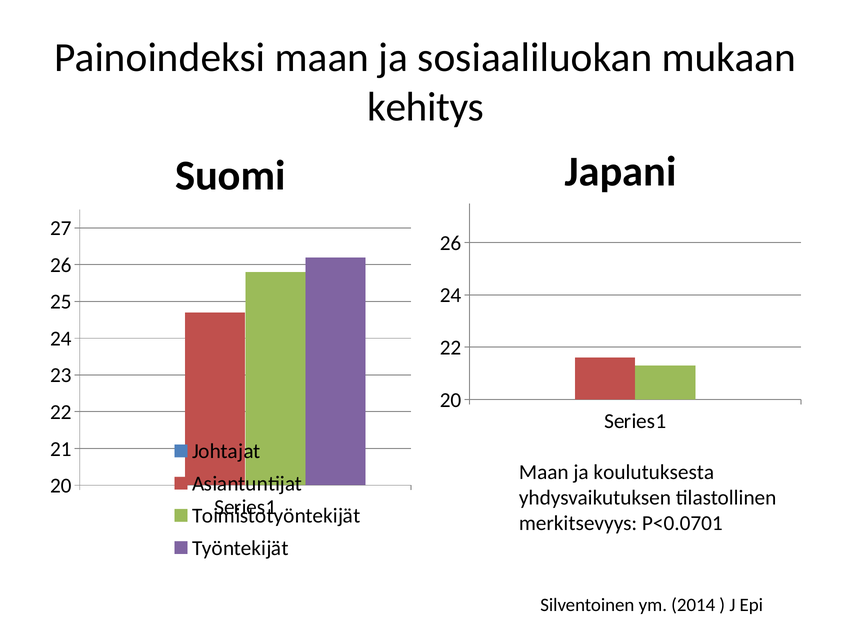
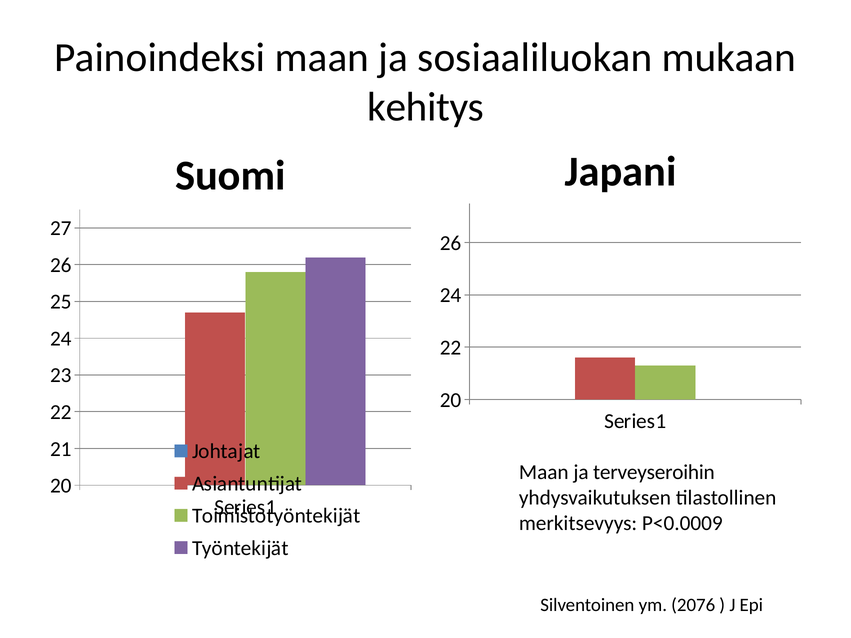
koulutuksesta: koulutuksesta -> terveyseroihin
P<0.0701: P<0.0701 -> P<0.0009
2014: 2014 -> 2076
